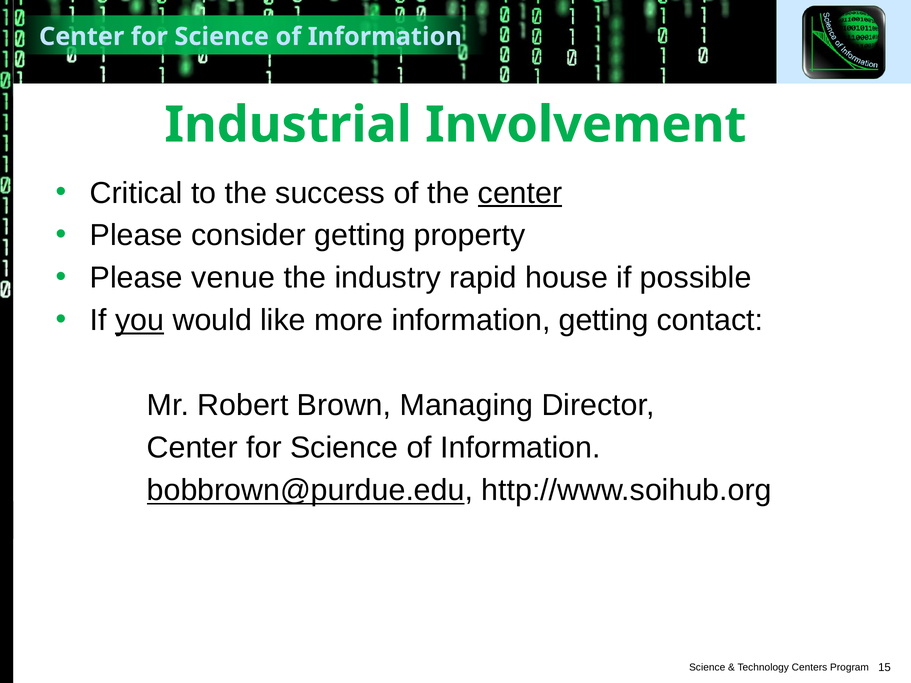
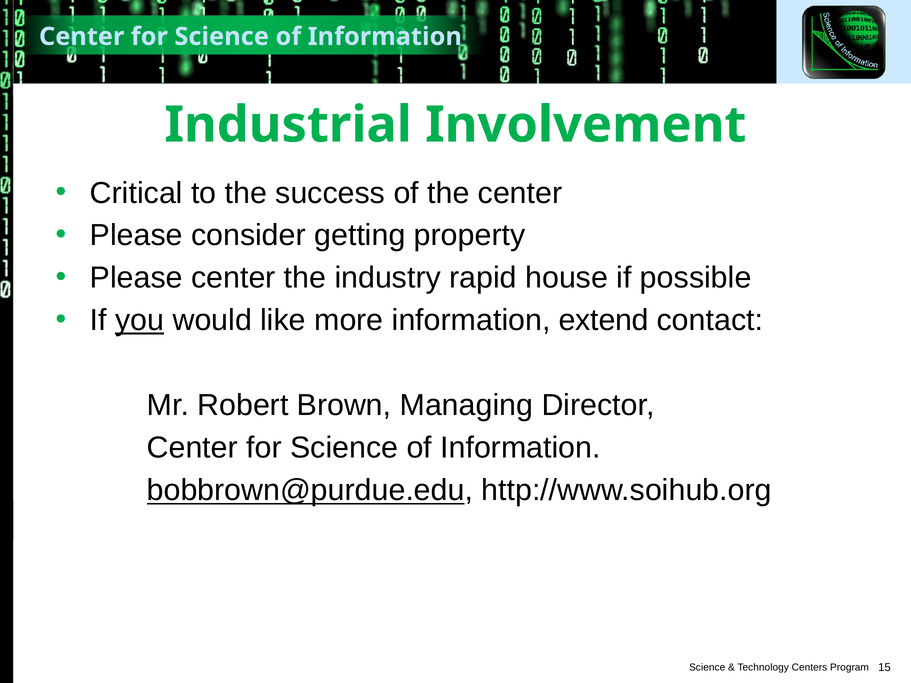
center at (520, 193) underline: present -> none
Please venue: venue -> center
information getting: getting -> extend
